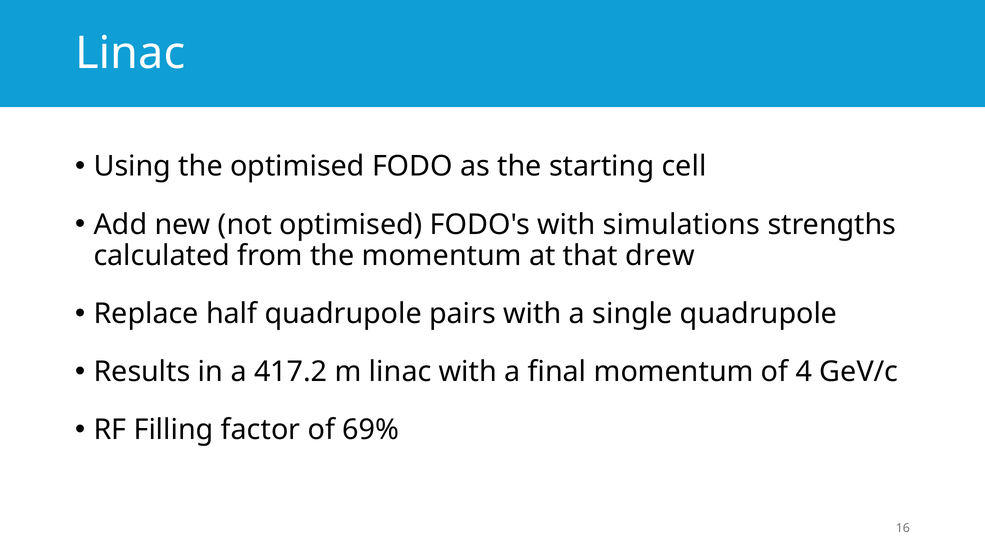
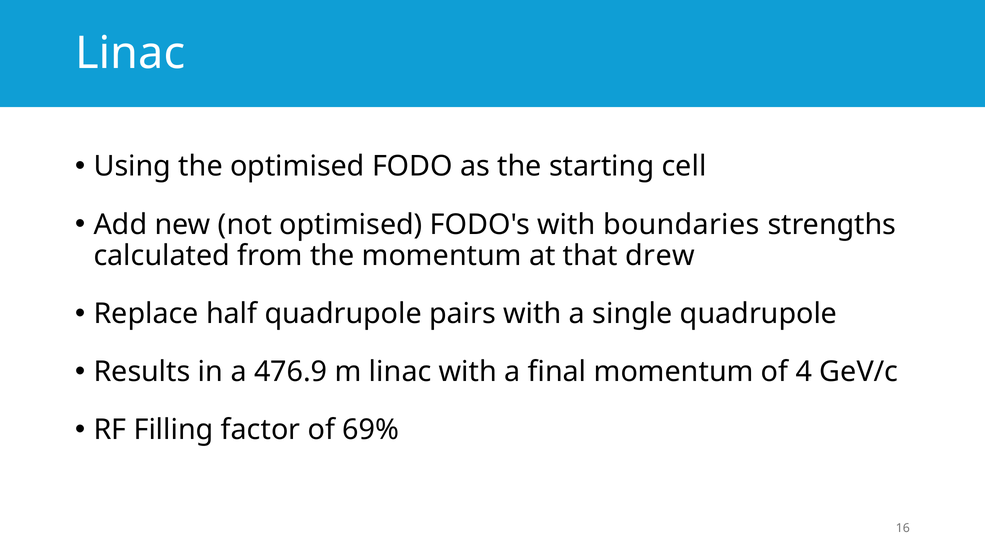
simulations: simulations -> boundaries
417.2: 417.2 -> 476.9
